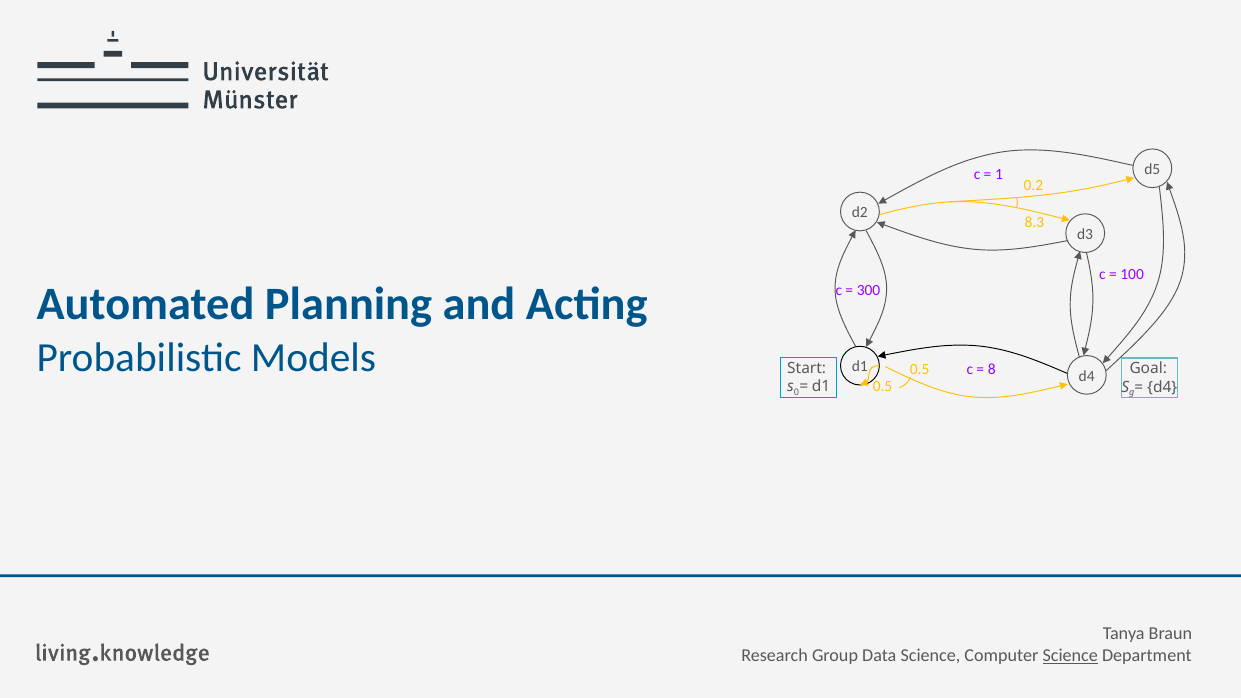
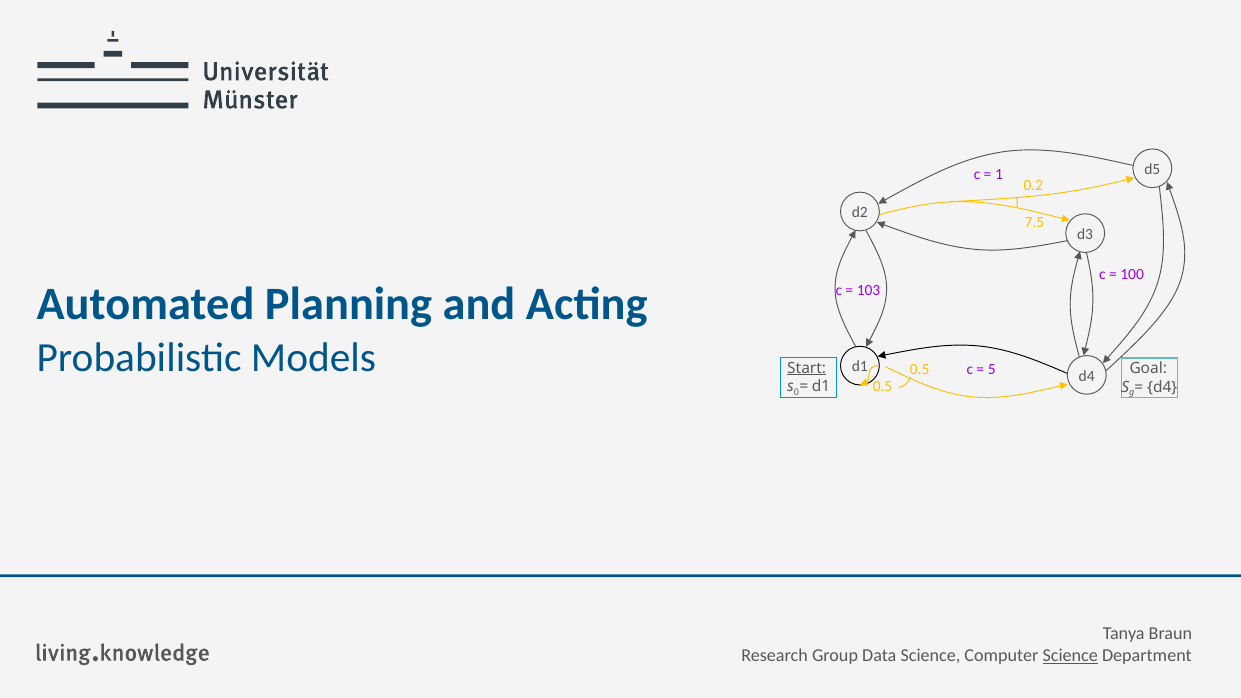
8.3: 8.3 -> 7.5
300: 300 -> 103
8: 8 -> 5
Start underline: none -> present
